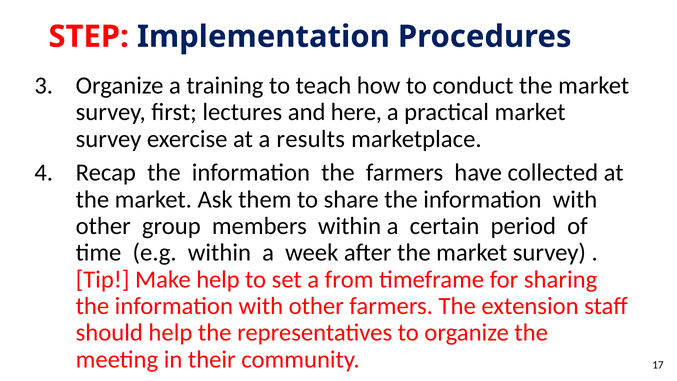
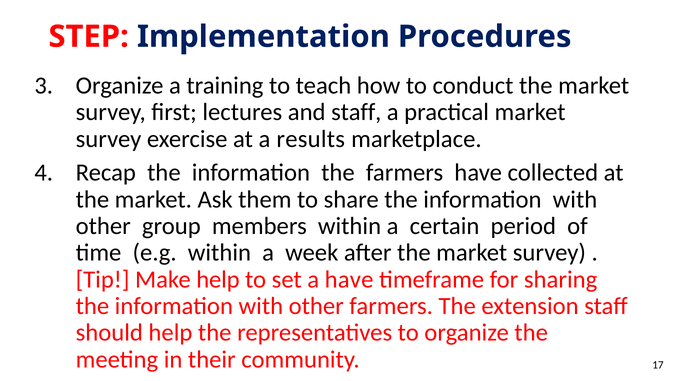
and here: here -> staff
a from: from -> have
